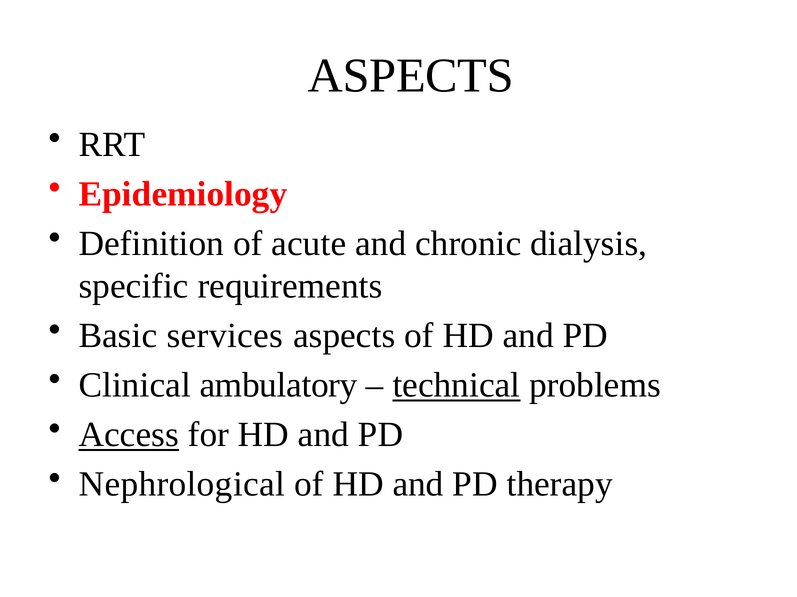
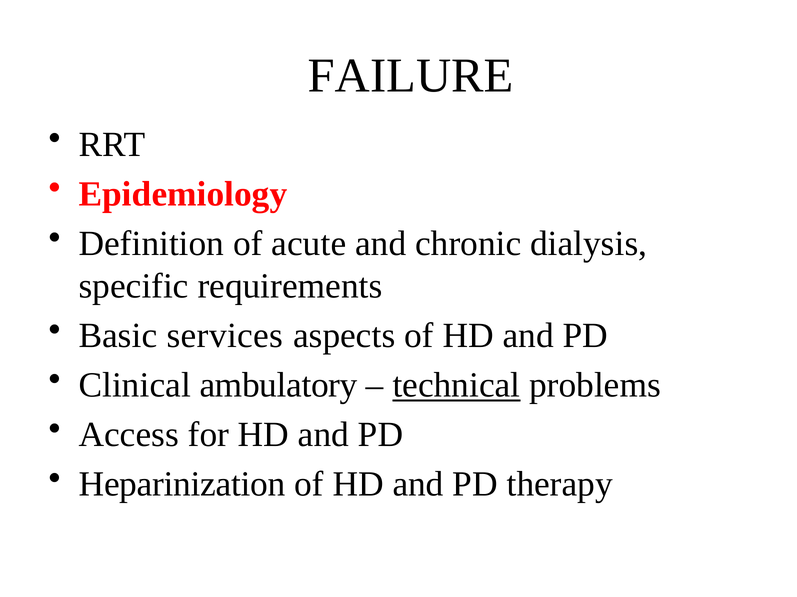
ASPECTS at (411, 76): ASPECTS -> FAILURE
Access underline: present -> none
Nephrological: Nephrological -> Heparinization
